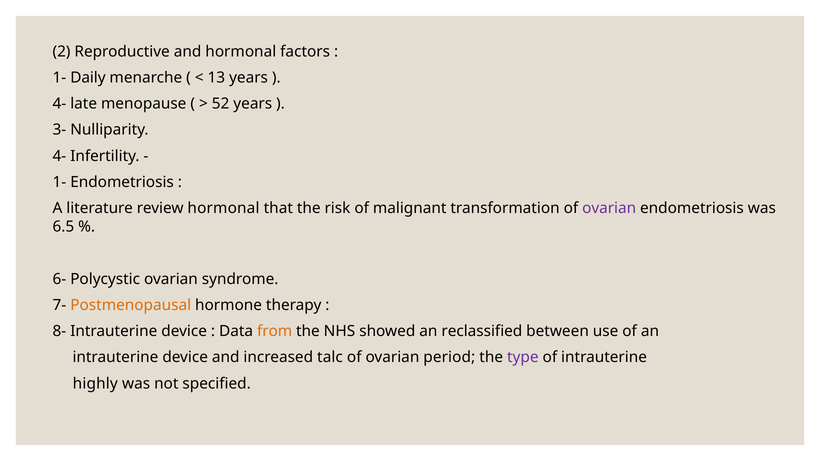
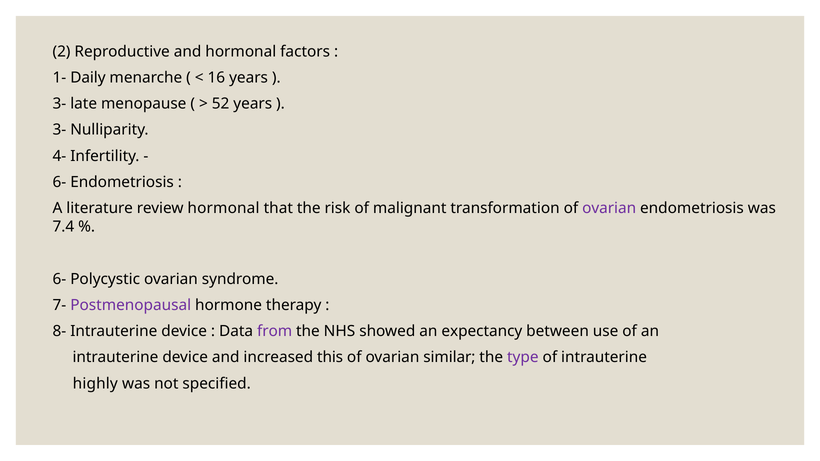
13: 13 -> 16
4- at (59, 104): 4- -> 3-
1- at (59, 182): 1- -> 6-
6.5: 6.5 -> 7.4
Postmenopausal colour: orange -> purple
from colour: orange -> purple
reclassified: reclassified -> expectancy
talc: talc -> this
period: period -> similar
